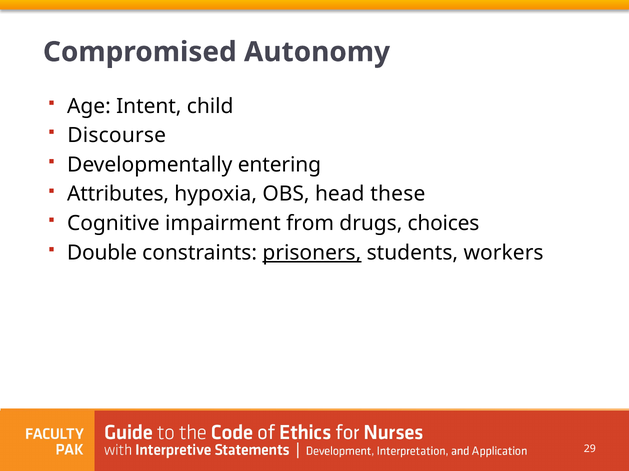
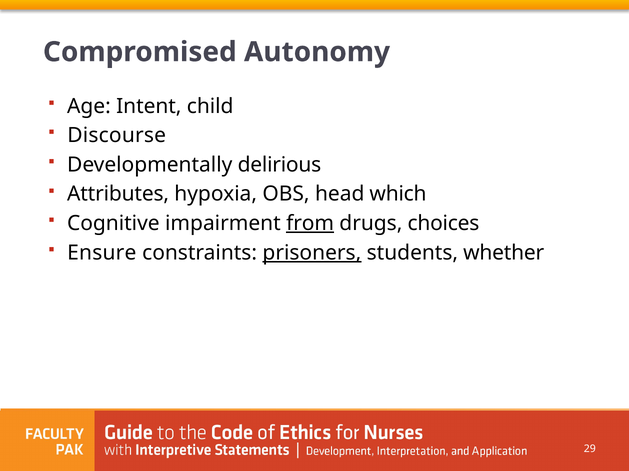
entering: entering -> delirious
these: these -> which
from underline: none -> present
Double: Double -> Ensure
workers: workers -> whether
